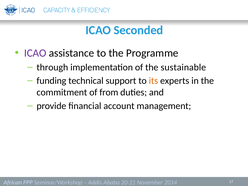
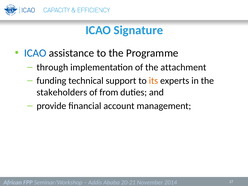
Seconded: Seconded -> Signature
ICAO at (35, 53) colour: purple -> blue
sustainable: sustainable -> attachment
commitment: commitment -> stakeholders
